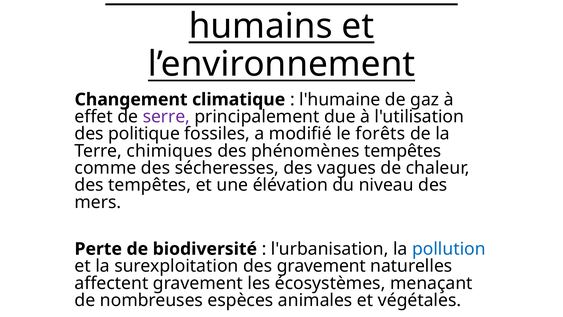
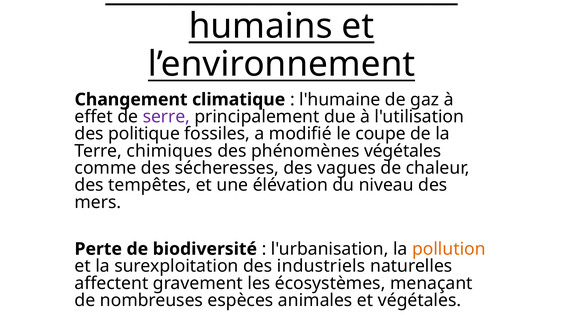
forêts: forêts -> coupe
phénomènes tempêtes: tempêtes -> végétales
pollution colour: blue -> orange
des gravement: gravement -> industriels
